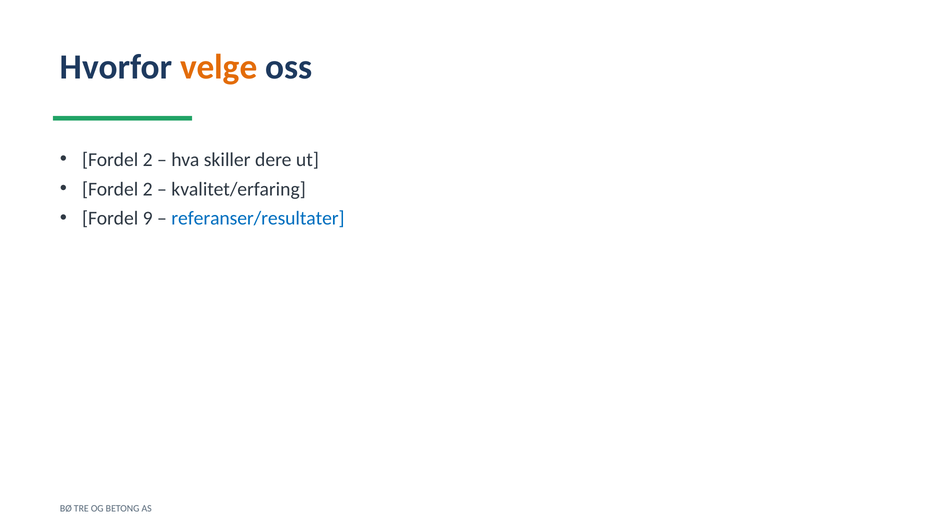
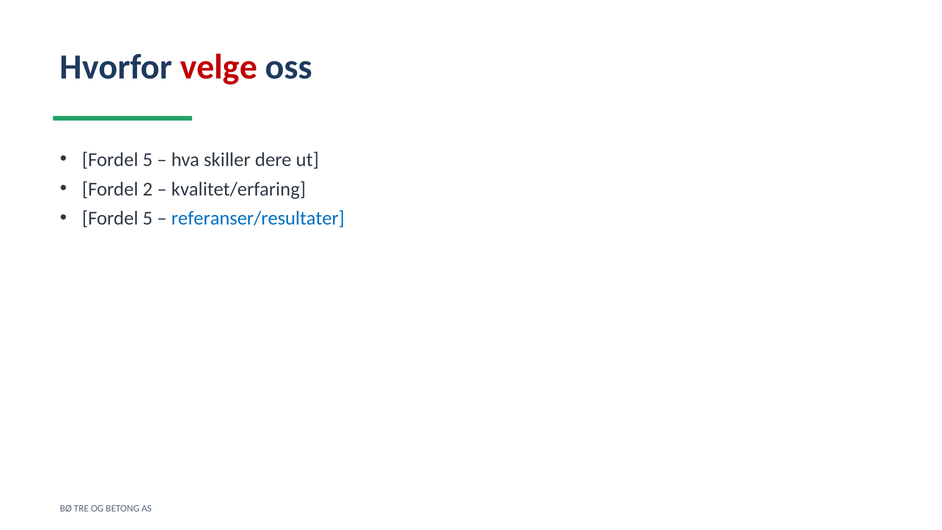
velge colour: orange -> red
2 at (148, 160): 2 -> 5
9 at (148, 218): 9 -> 5
